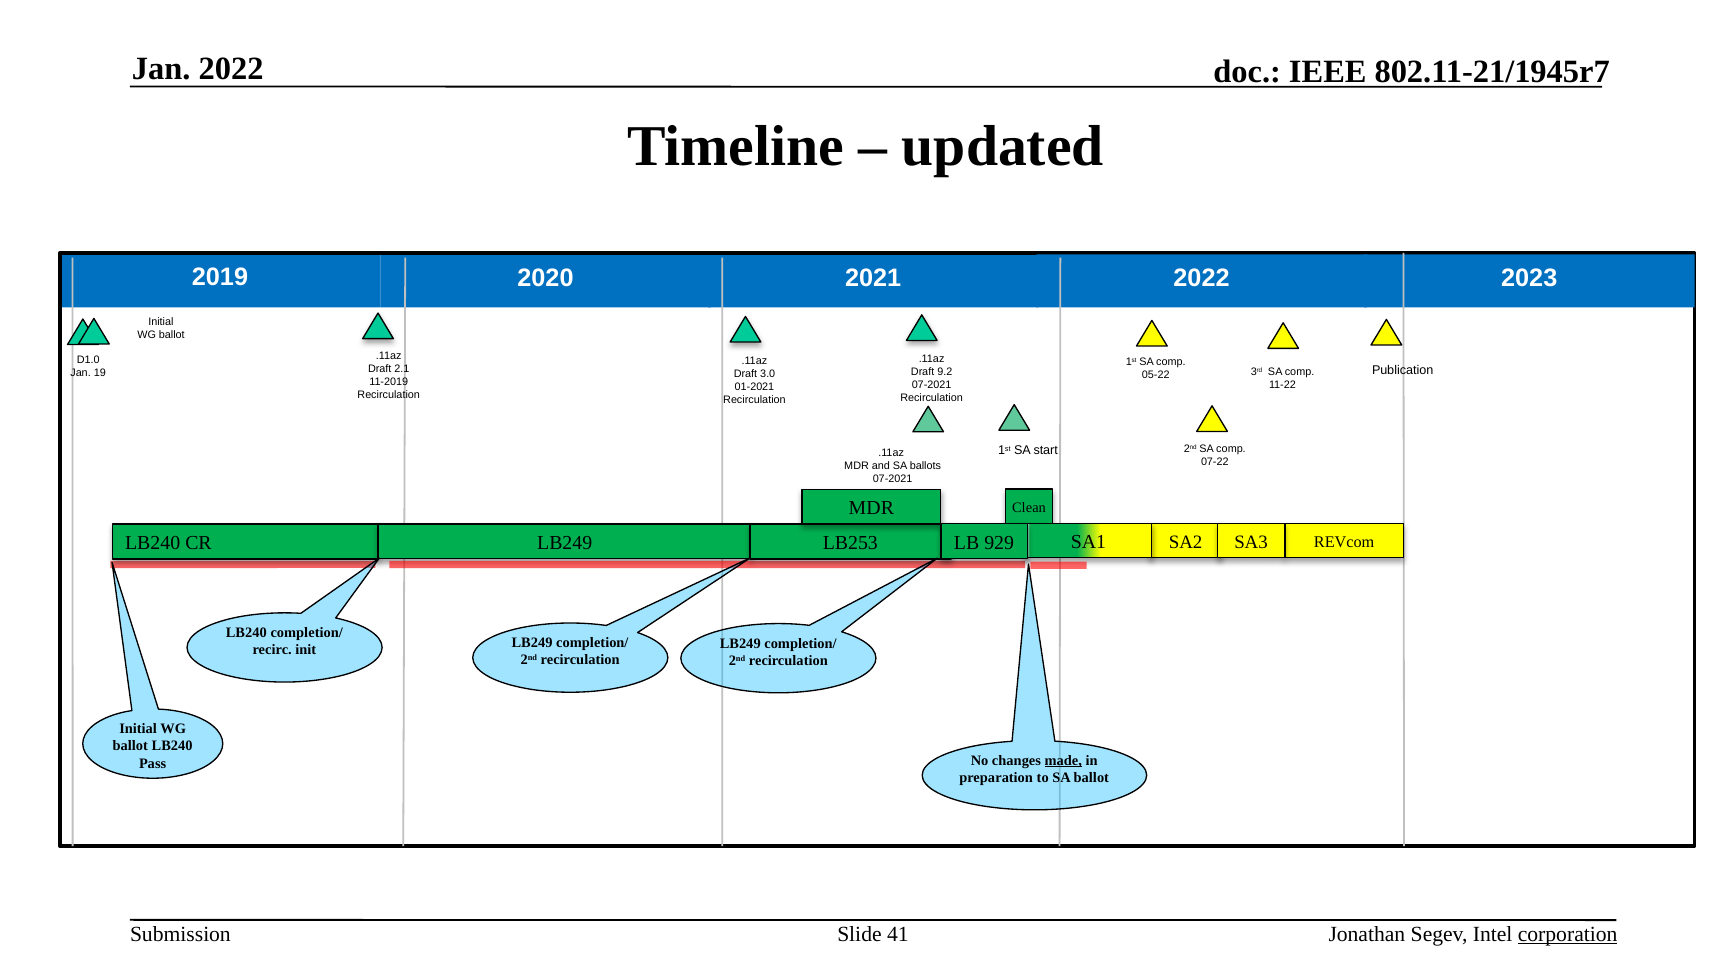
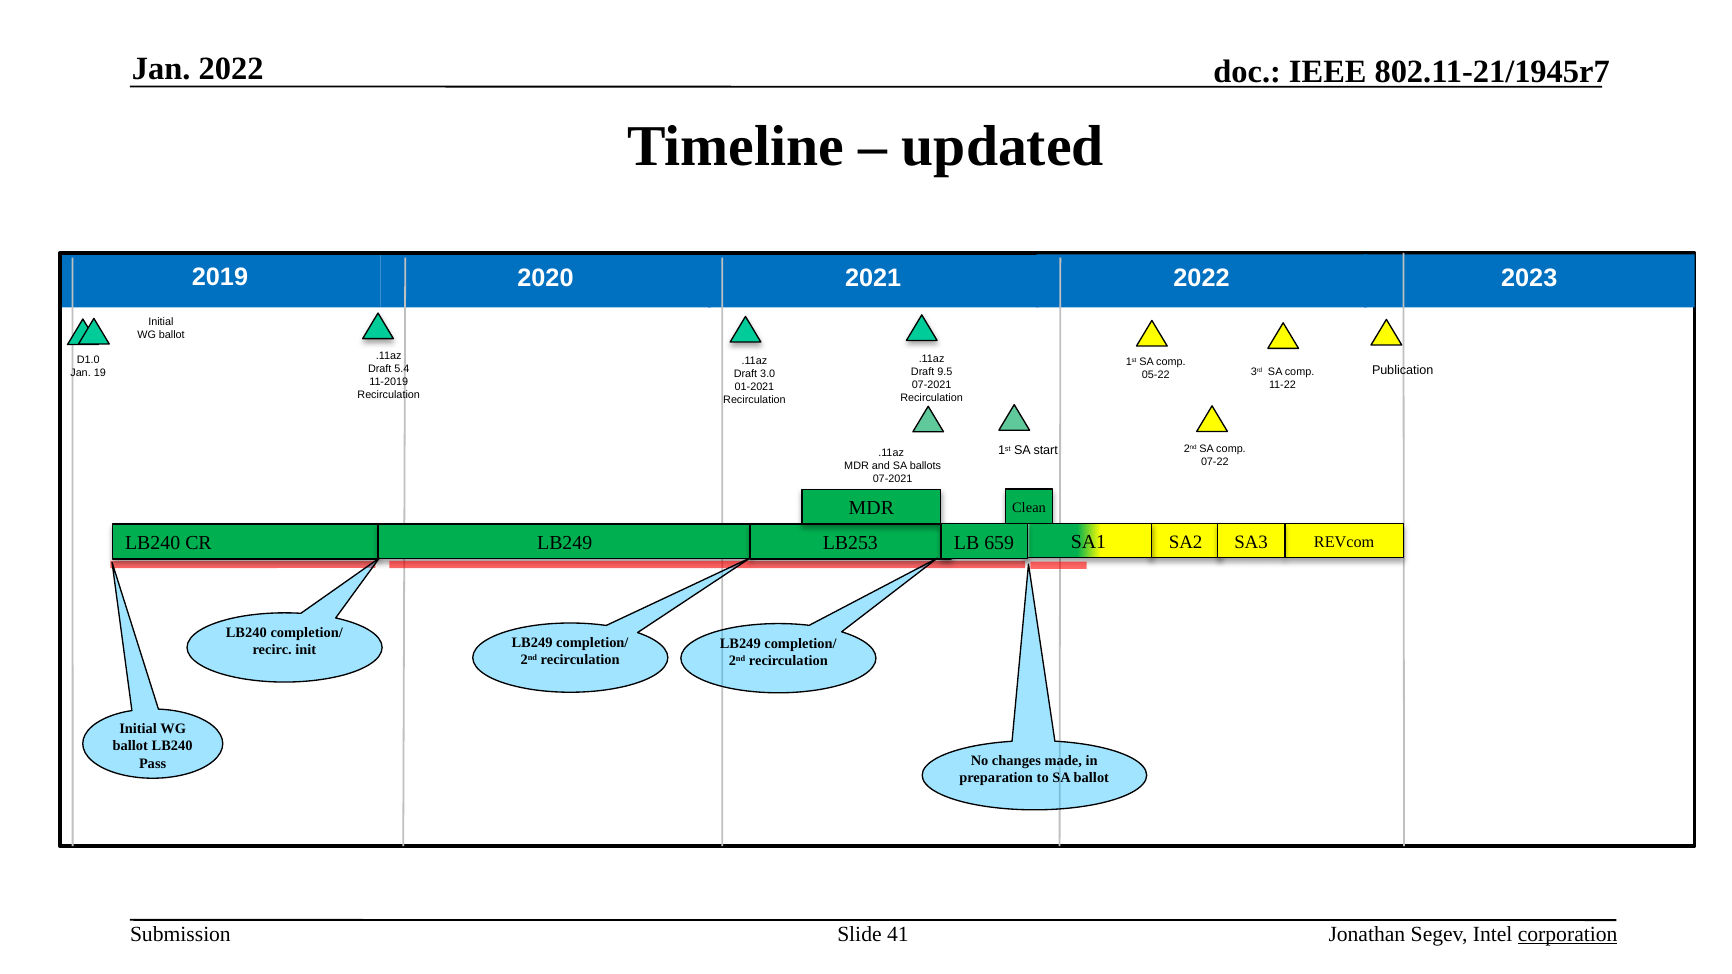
2.1: 2.1 -> 5.4
9.2: 9.2 -> 9.5
929: 929 -> 659
made underline: present -> none
